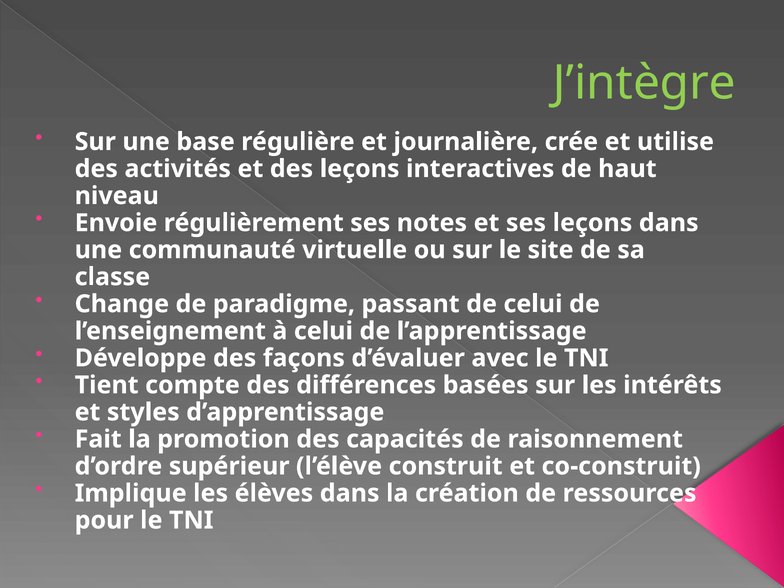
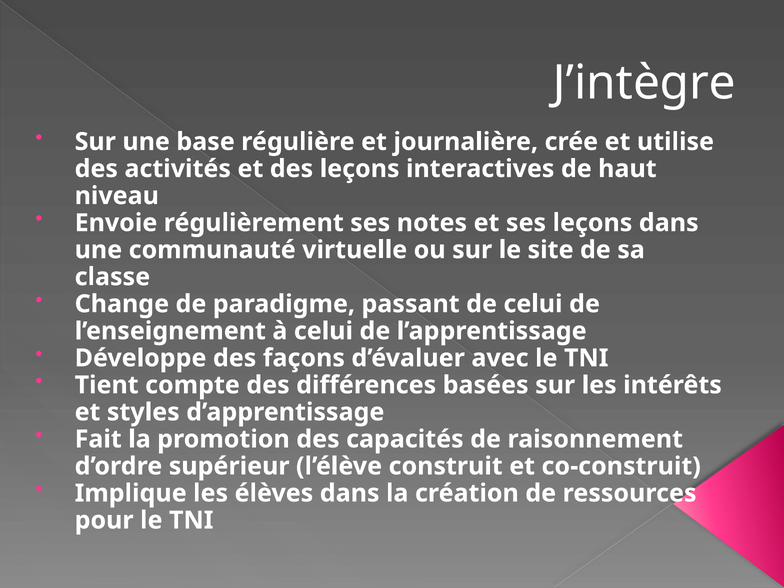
J’intègre colour: light green -> white
